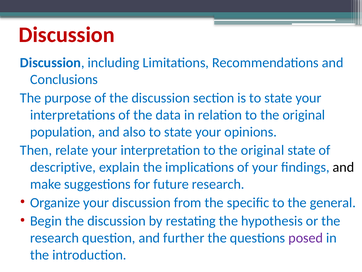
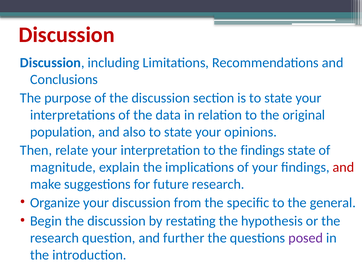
interpretation to the original: original -> findings
descriptive: descriptive -> magnitude
and at (343, 167) colour: black -> red
